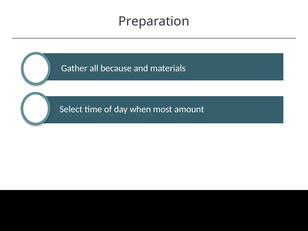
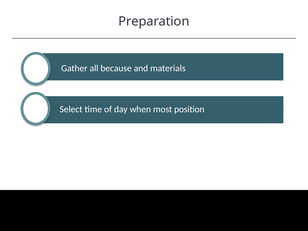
amount: amount -> position
